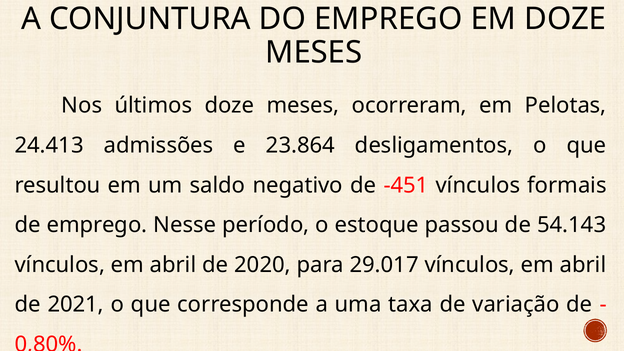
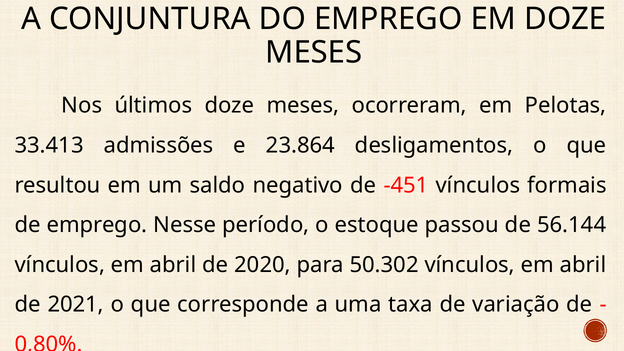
24.413: 24.413 -> 33.413
54.143: 54.143 -> 56.144
29.017: 29.017 -> 50.302
